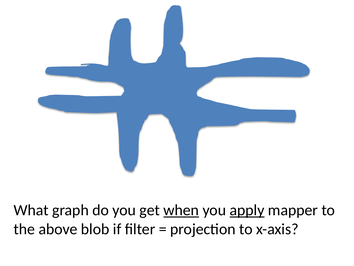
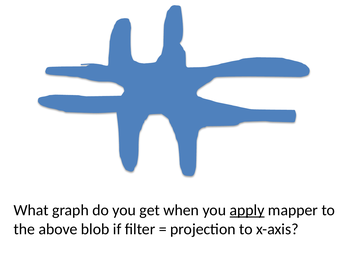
when underline: present -> none
